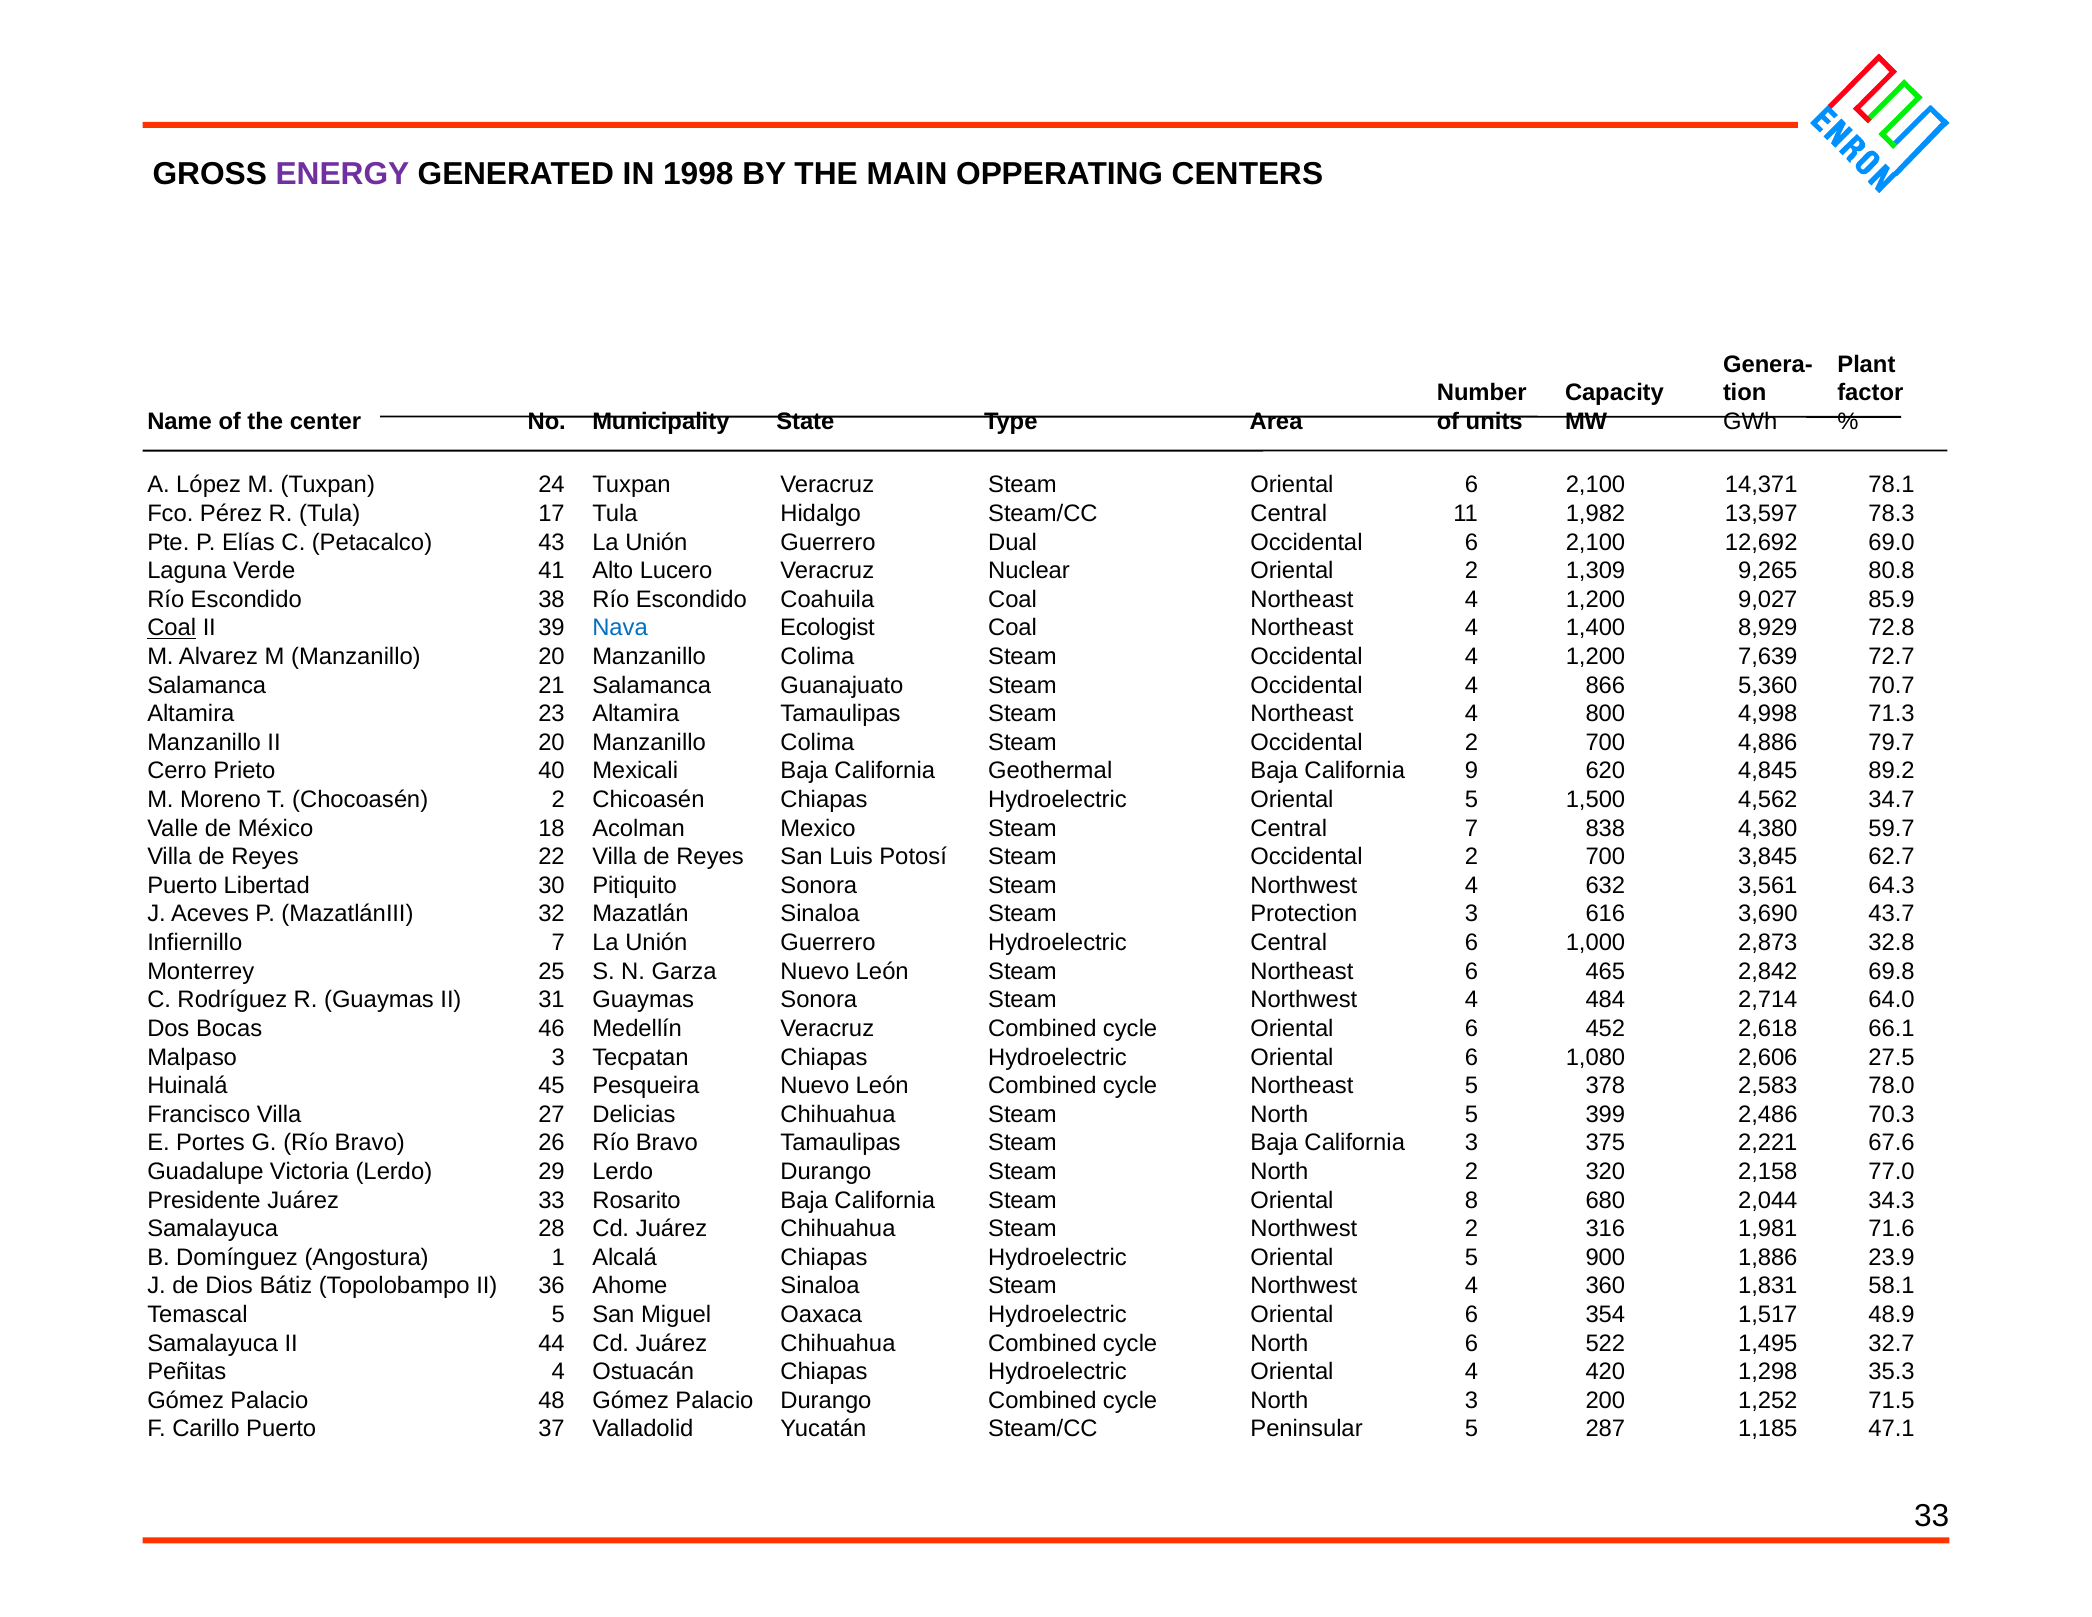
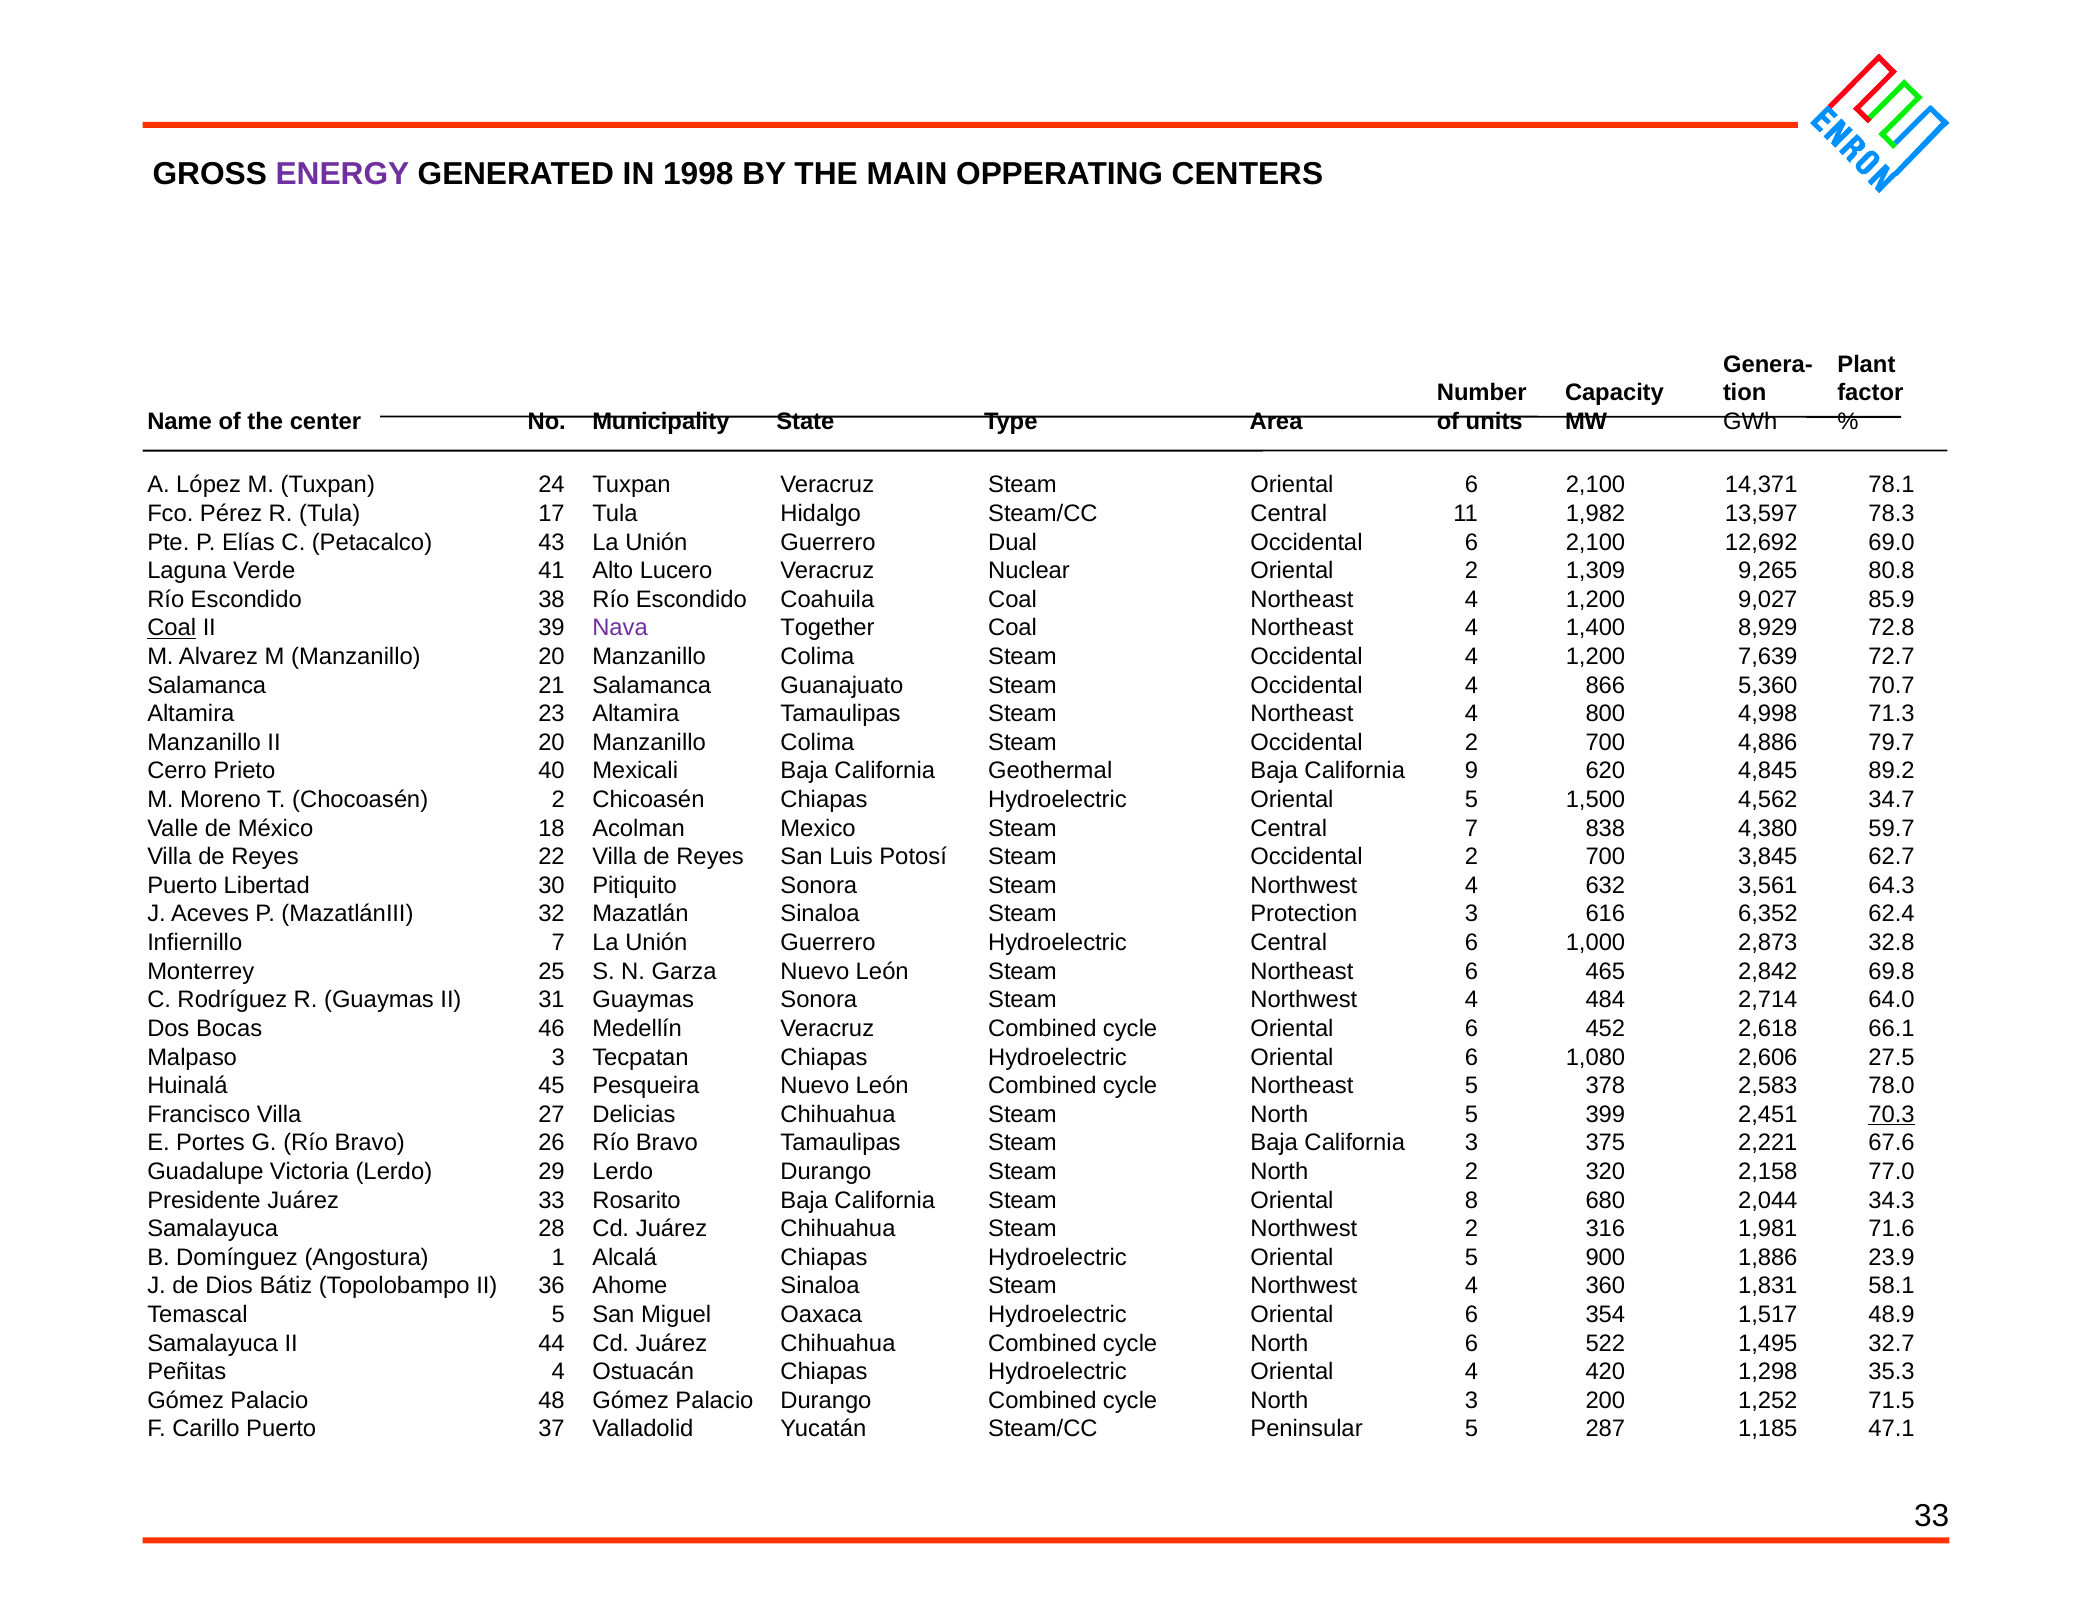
Nava colour: blue -> purple
Ecologist: Ecologist -> Together
3,690: 3,690 -> 6,352
43.7: 43.7 -> 62.4
2,486: 2,486 -> 2,451
70.3 underline: none -> present
